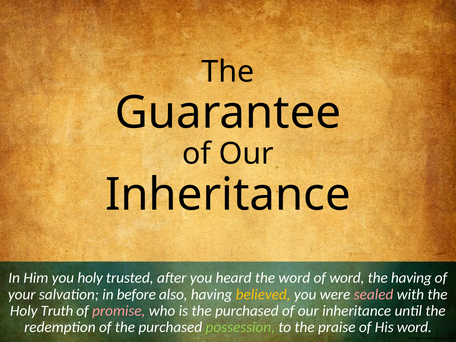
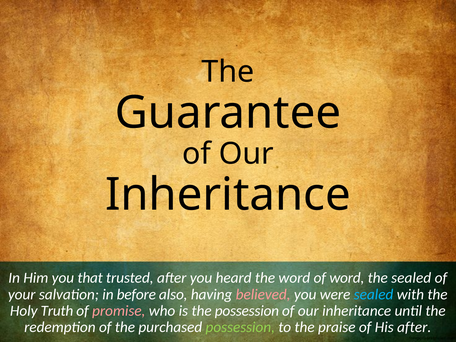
you holy: holy -> that
the having: having -> sealed
believed colour: yellow -> pink
sealed at (374, 294) colour: pink -> light blue
is the purchased: purchased -> possession
His word: word -> after
